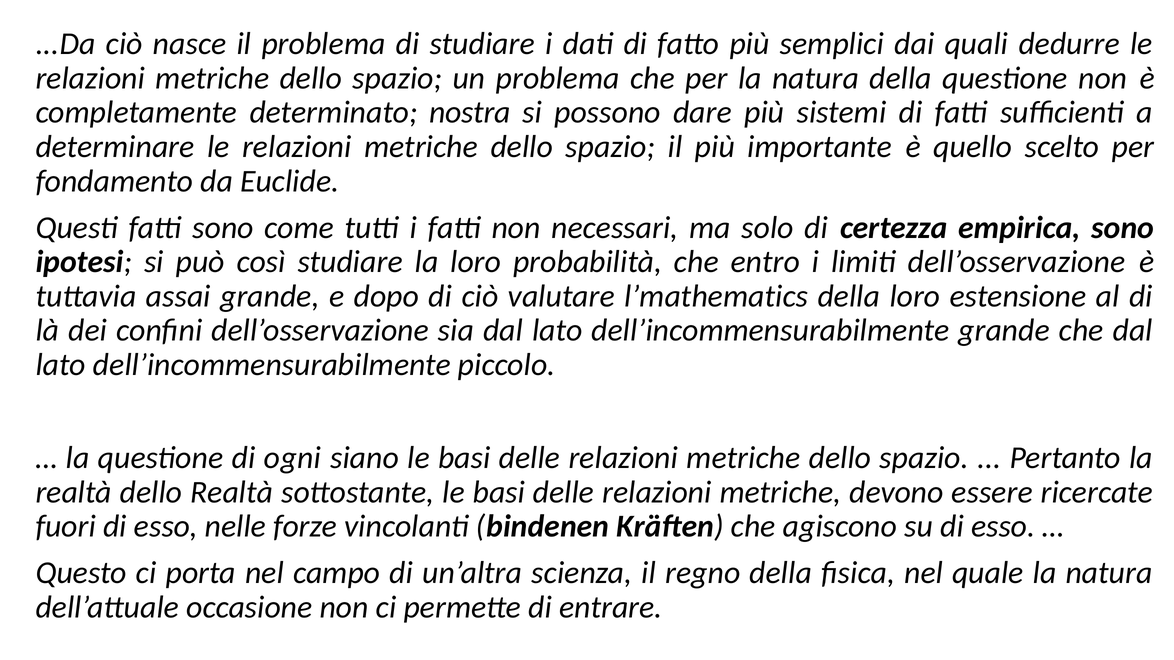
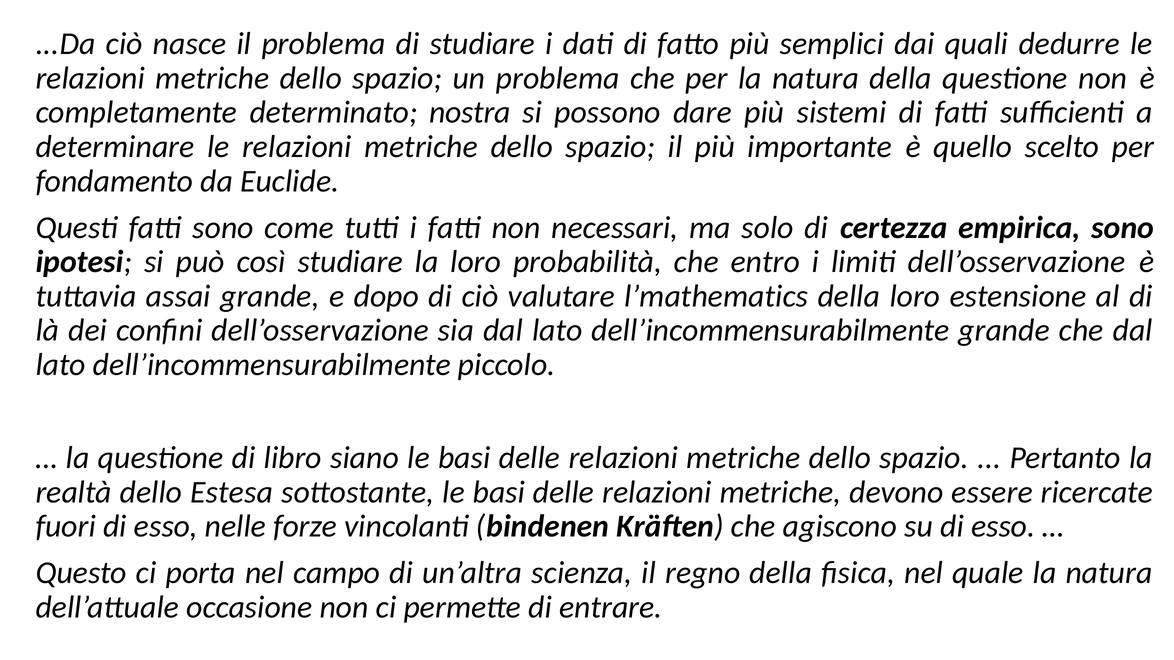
ogni: ogni -> libro
dello Realtà: Realtà -> Estesa
